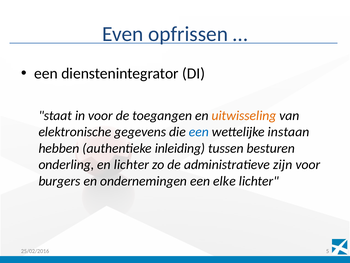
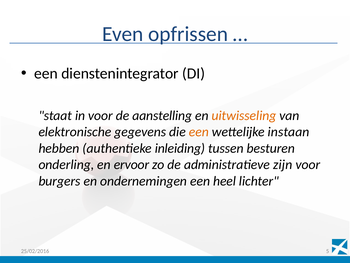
toegangen: toegangen -> aanstelling
een at (199, 132) colour: blue -> orange
en lichter: lichter -> ervoor
elke: elke -> heel
